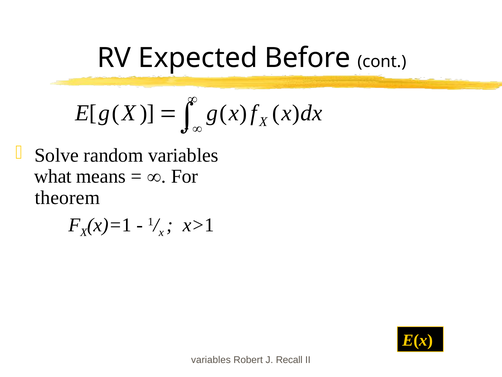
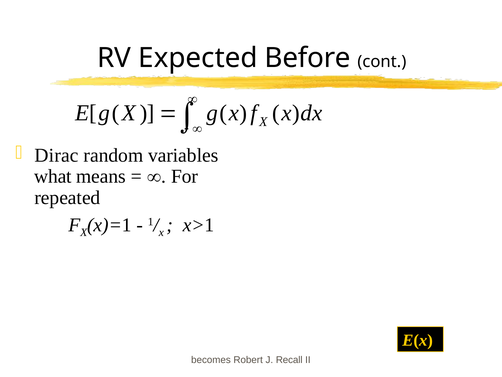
Solve: Solve -> Dirac
theorem: theorem -> repeated
variables at (211, 359): variables -> becomes
